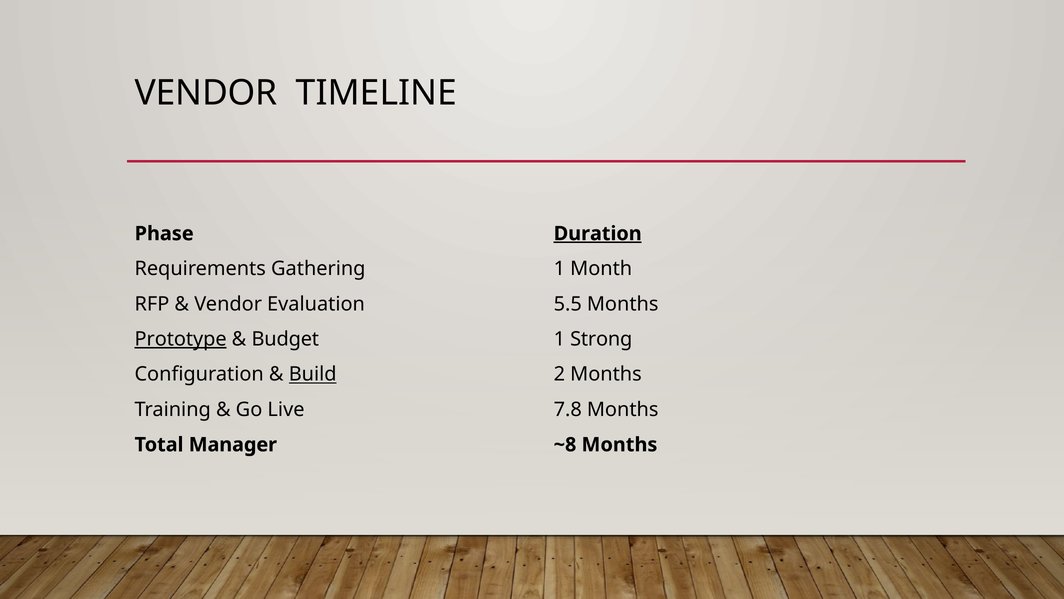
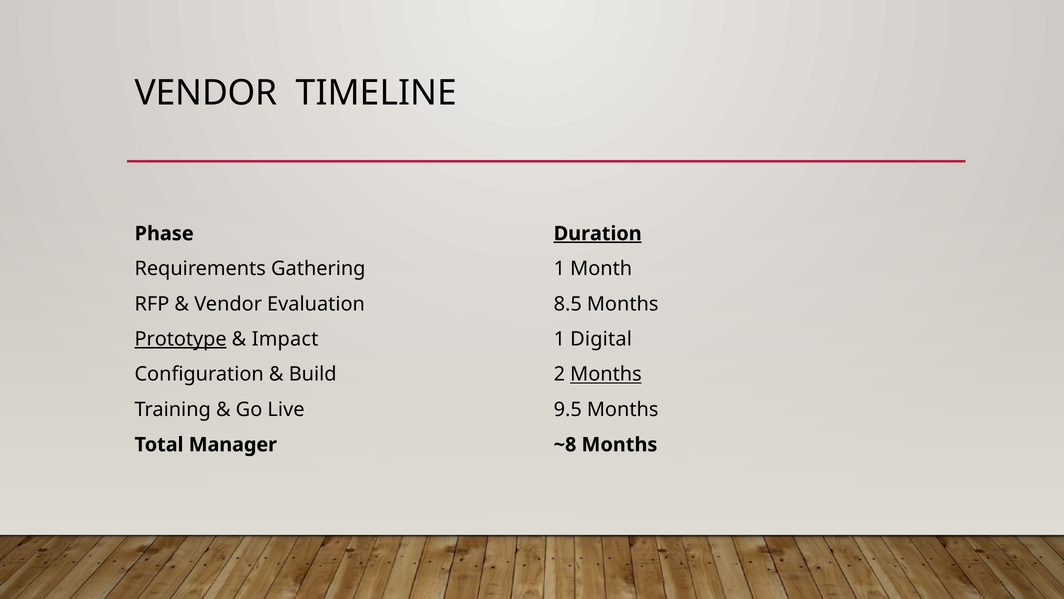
5.5: 5.5 -> 8.5
Budget: Budget -> Impact
Strong: Strong -> Digital
Build underline: present -> none
Months at (606, 374) underline: none -> present
7.8: 7.8 -> 9.5
